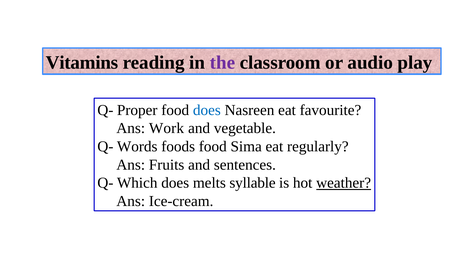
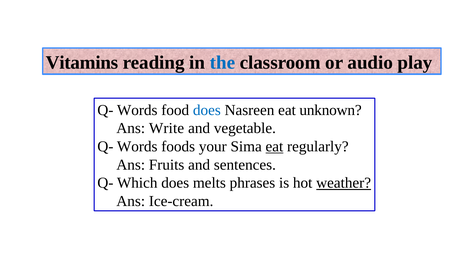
the colour: purple -> blue
Proper at (137, 110): Proper -> Words
favourite: favourite -> unknown
Work: Work -> Write
foods food: food -> your
eat at (274, 147) underline: none -> present
syllable: syllable -> phrases
